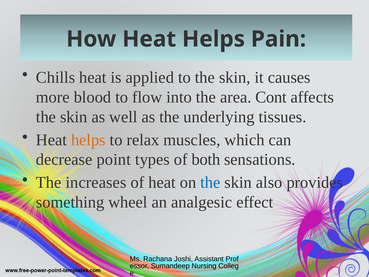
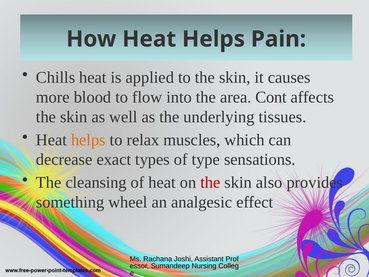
point: point -> exact
both: both -> type
increases: increases -> cleansing
the at (210, 182) colour: blue -> red
